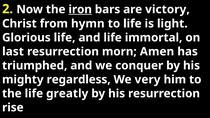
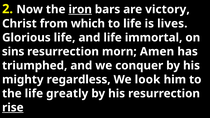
hymn: hymn -> which
light: light -> lives
last: last -> sins
very: very -> look
rise underline: none -> present
